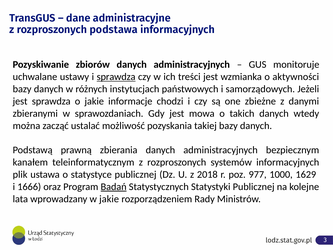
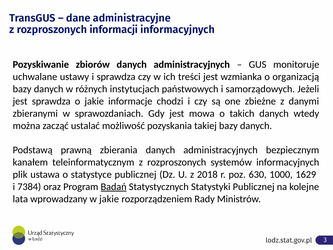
podstawa: podstawa -> informacji
sprawdza at (116, 77) underline: present -> none
aktywności: aktywności -> organizacją
977: 977 -> 630
1666: 1666 -> 7384
